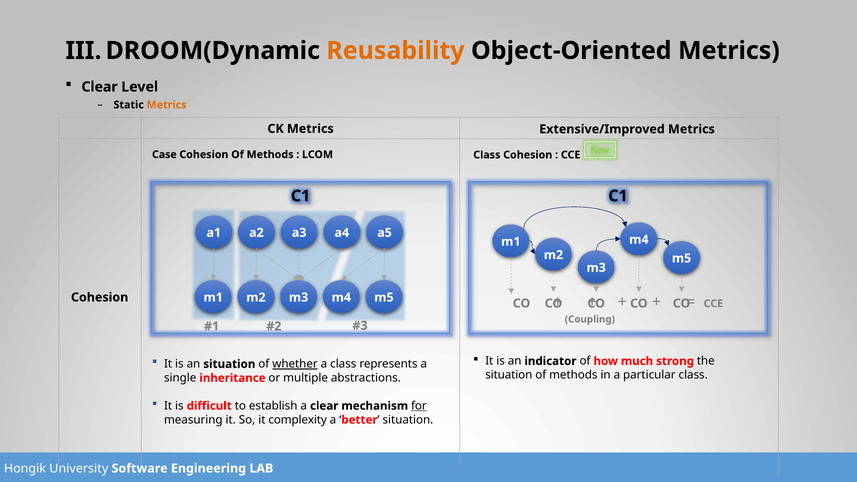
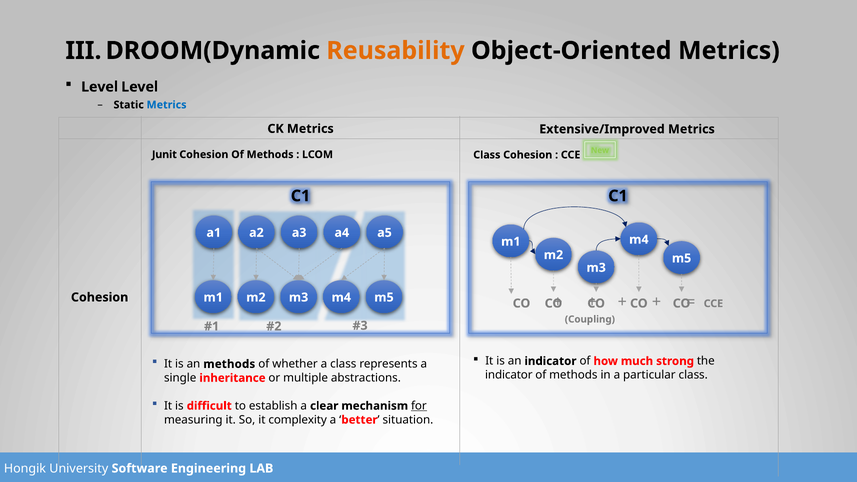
Clear at (100, 87): Clear -> Level
Metrics at (167, 105) colour: orange -> blue
Case: Case -> Junit
an situation: situation -> methods
whether underline: present -> none
situation at (509, 375): situation -> indicator
